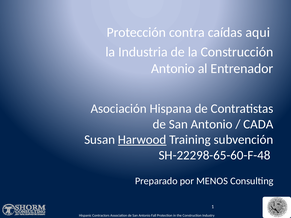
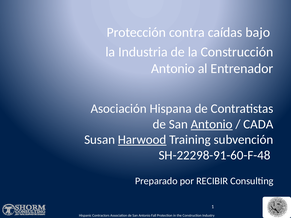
aqui: aqui -> bajo
Antonio at (212, 124) underline: none -> present
SH-22298-65-60-F-48: SH-22298-65-60-F-48 -> SH-22298-91-60-F-48
MENOS: MENOS -> RECIBIR
